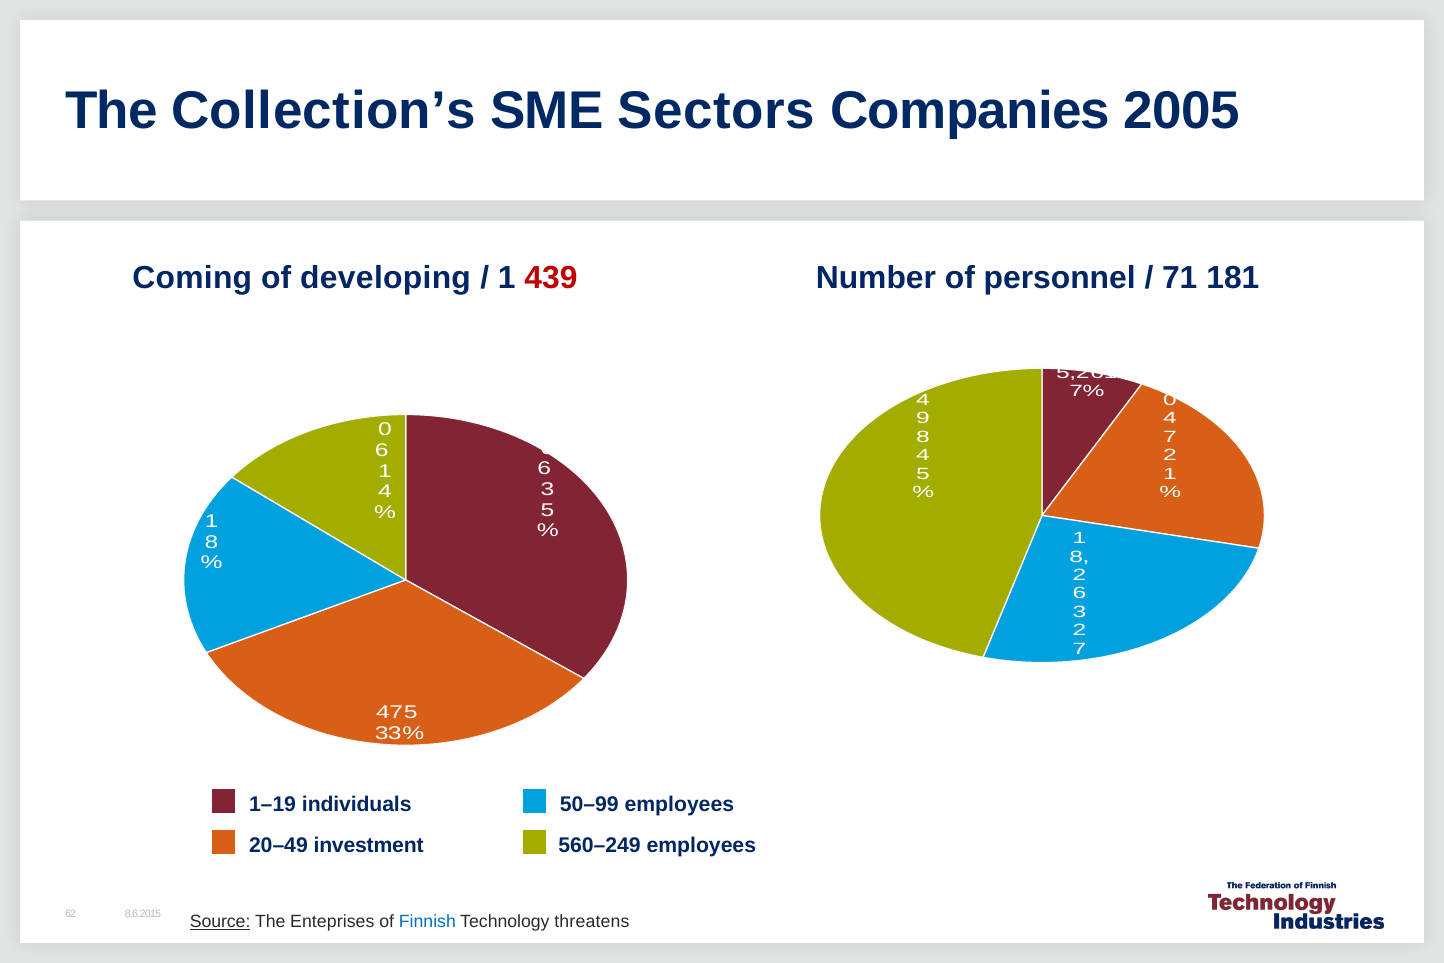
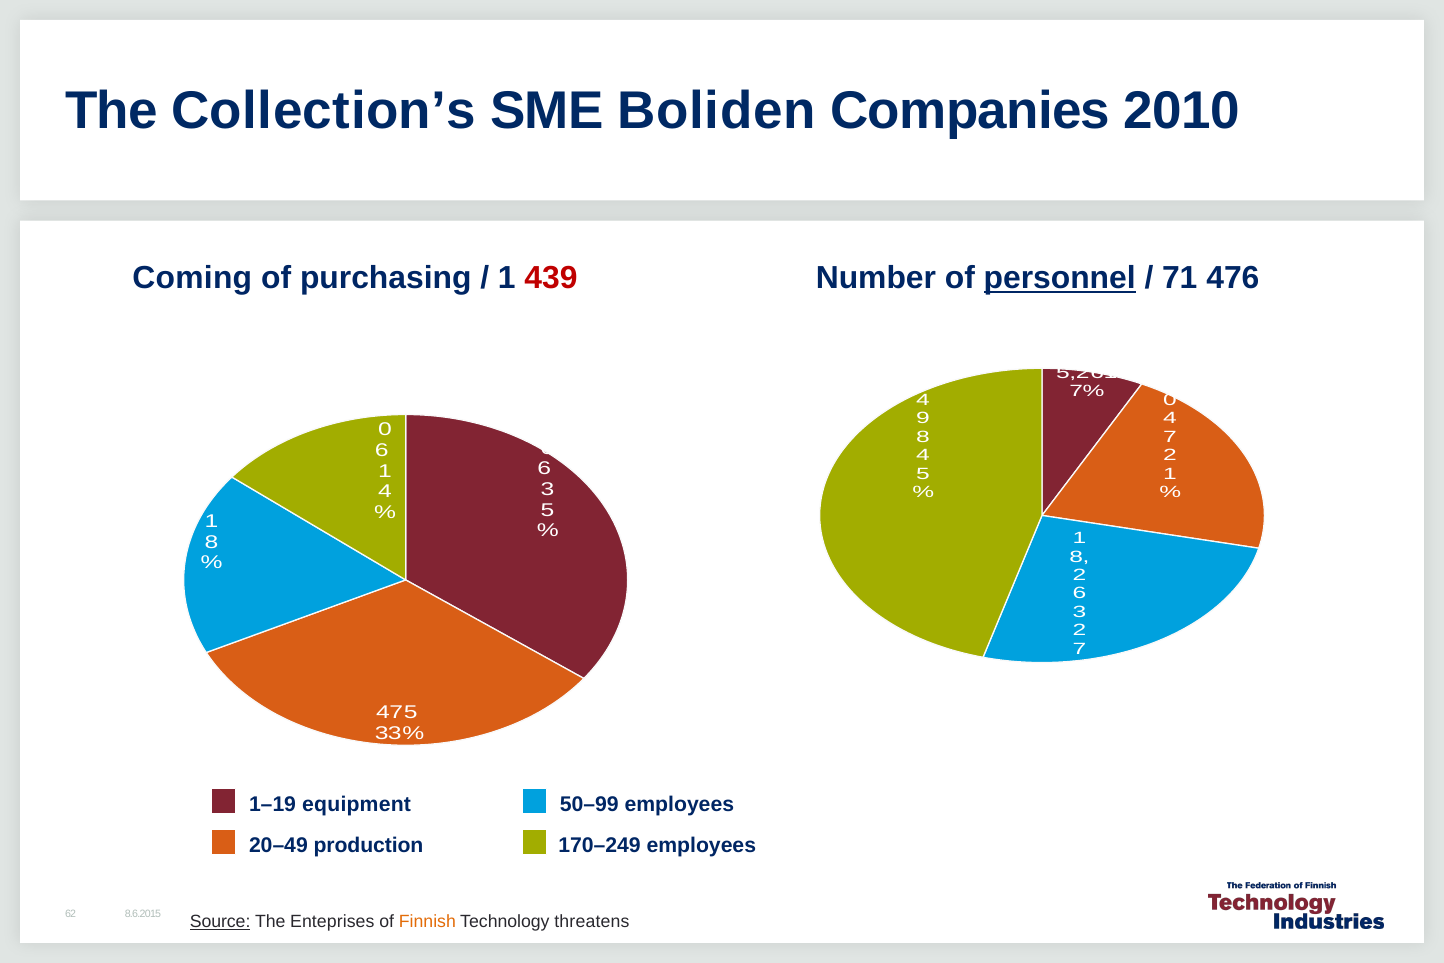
Sectors: Sectors -> Boliden
2005: 2005 -> 2010
developing: developing -> purchasing
personnel underline: none -> present
181: 181 -> 476
individuals: individuals -> equipment
investment: investment -> production
560–249: 560–249 -> 170–249
Finnish colour: blue -> orange
